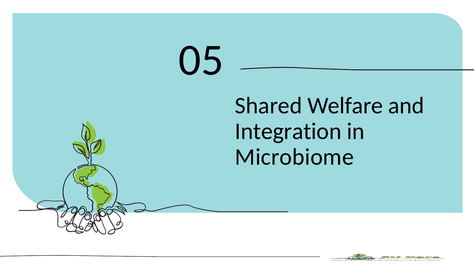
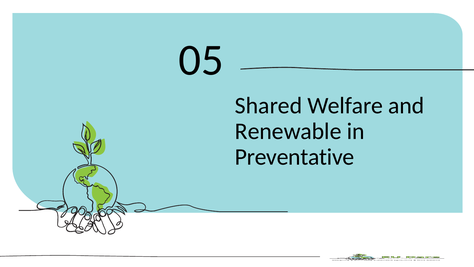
Integration: Integration -> Renewable
Microbiome: Microbiome -> Preventative
